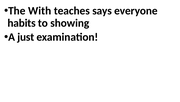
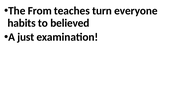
With: With -> From
says: says -> turn
showing: showing -> believed
